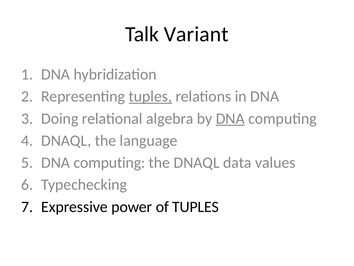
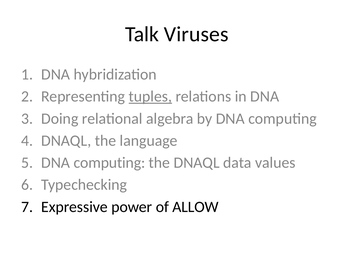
Variant: Variant -> Viruses
DNA at (230, 118) underline: present -> none
of TUPLES: TUPLES -> ALLOW
